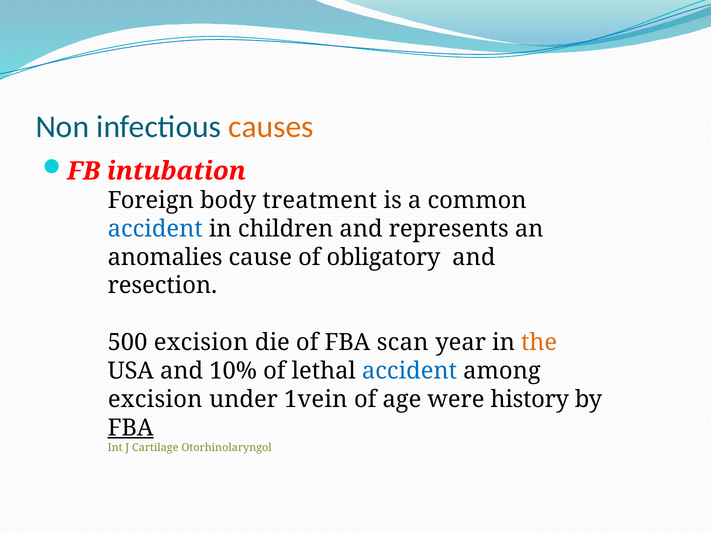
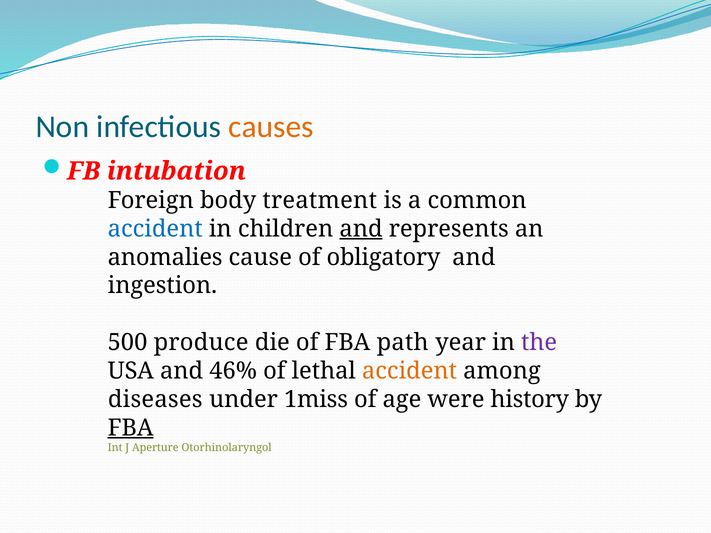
and at (361, 229) underline: none -> present
resection: resection -> ingestion
500 excision: excision -> produce
scan: scan -> path
the colour: orange -> purple
10%: 10% -> 46%
accident at (410, 371) colour: blue -> orange
excision at (155, 400): excision -> diseases
1vein: 1vein -> 1miss
Cartilage: Cartilage -> Aperture
